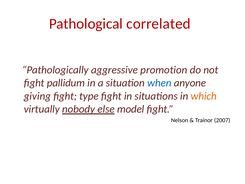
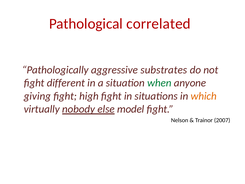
promotion: promotion -> substrates
pallidum: pallidum -> different
when colour: blue -> green
type: type -> high
